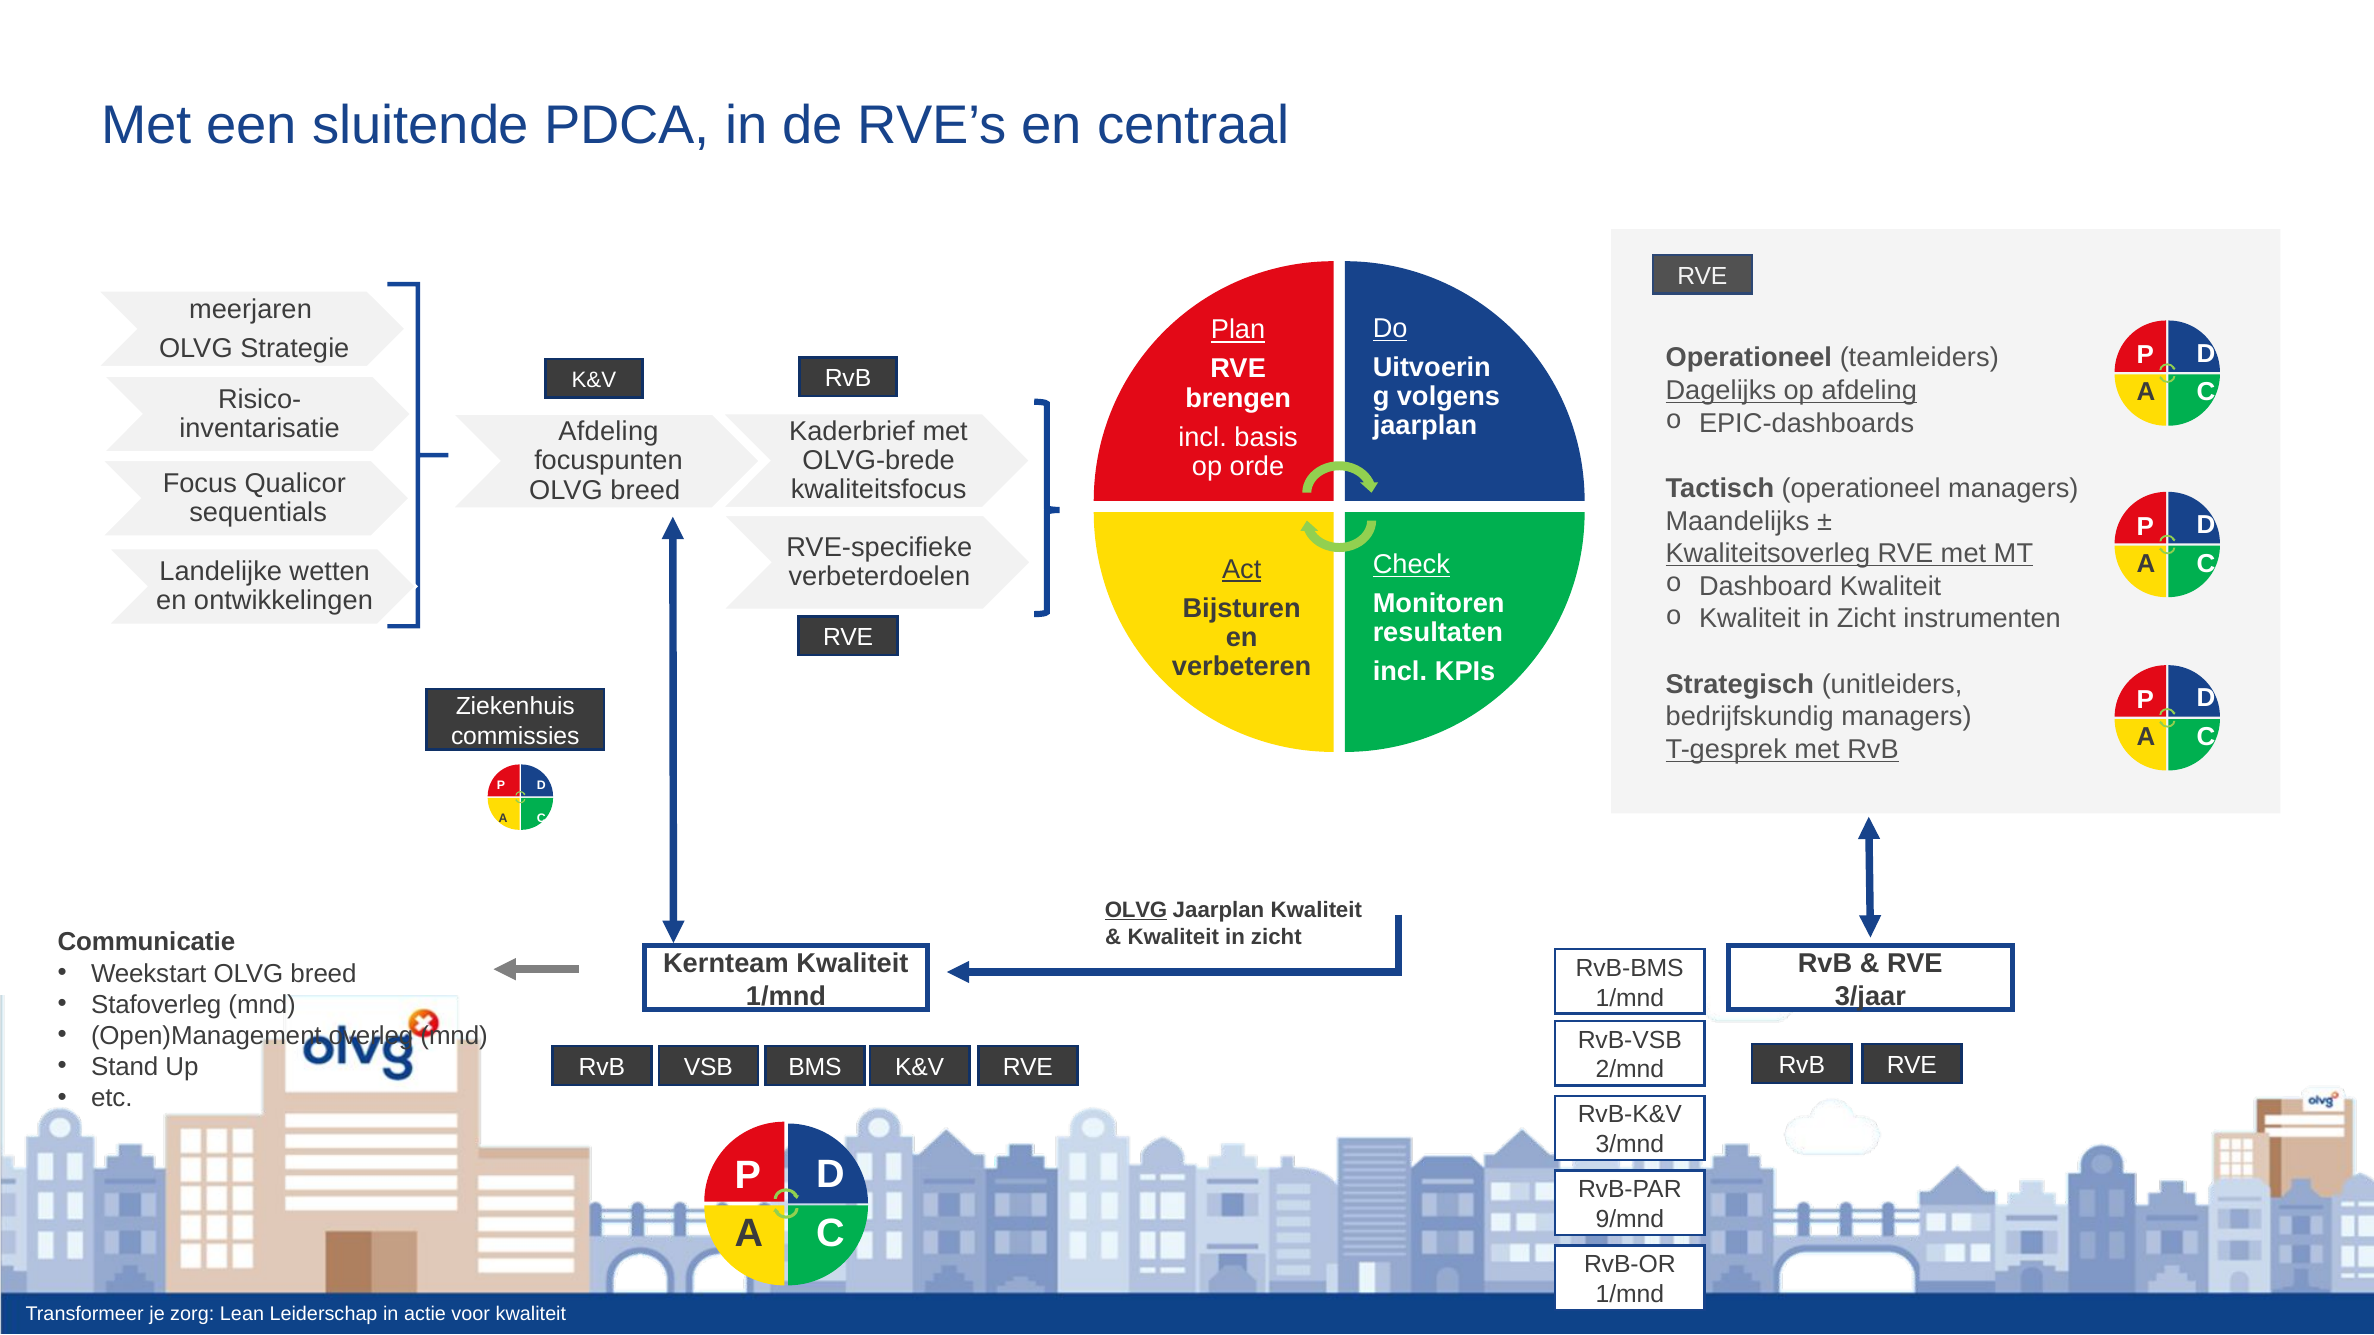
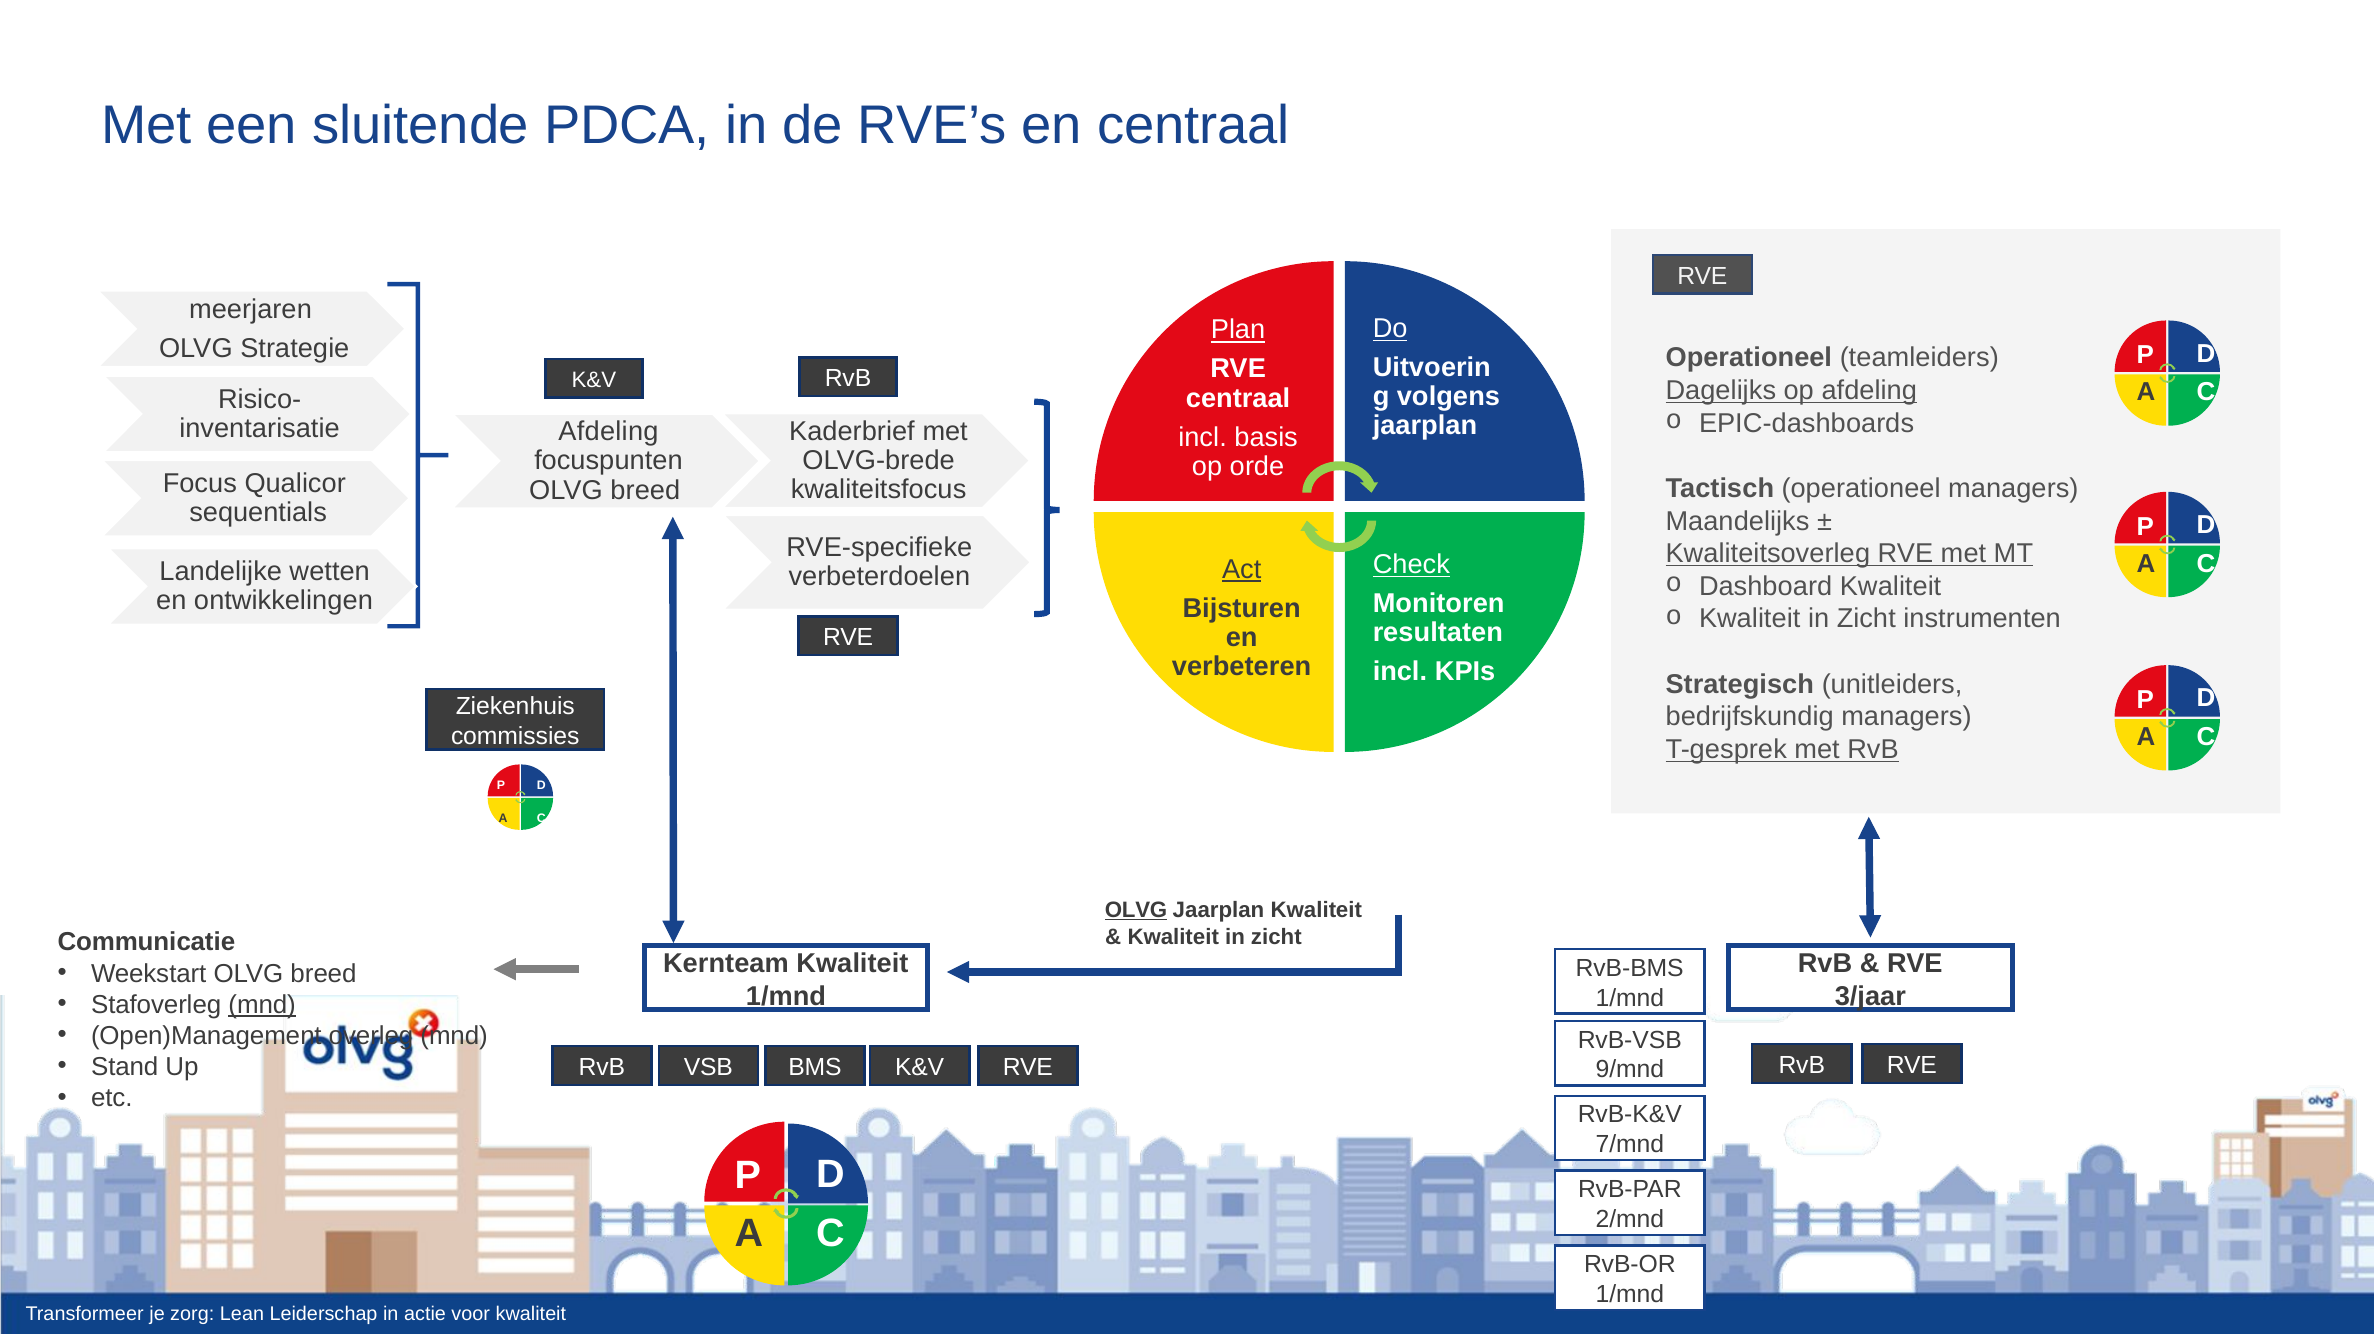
brengen at (1238, 398): brengen -> centraal
mnd at (262, 1005) underline: none -> present
2/mnd: 2/mnd -> 9/mnd
3/mnd: 3/mnd -> 7/mnd
9/mnd: 9/mnd -> 2/mnd
